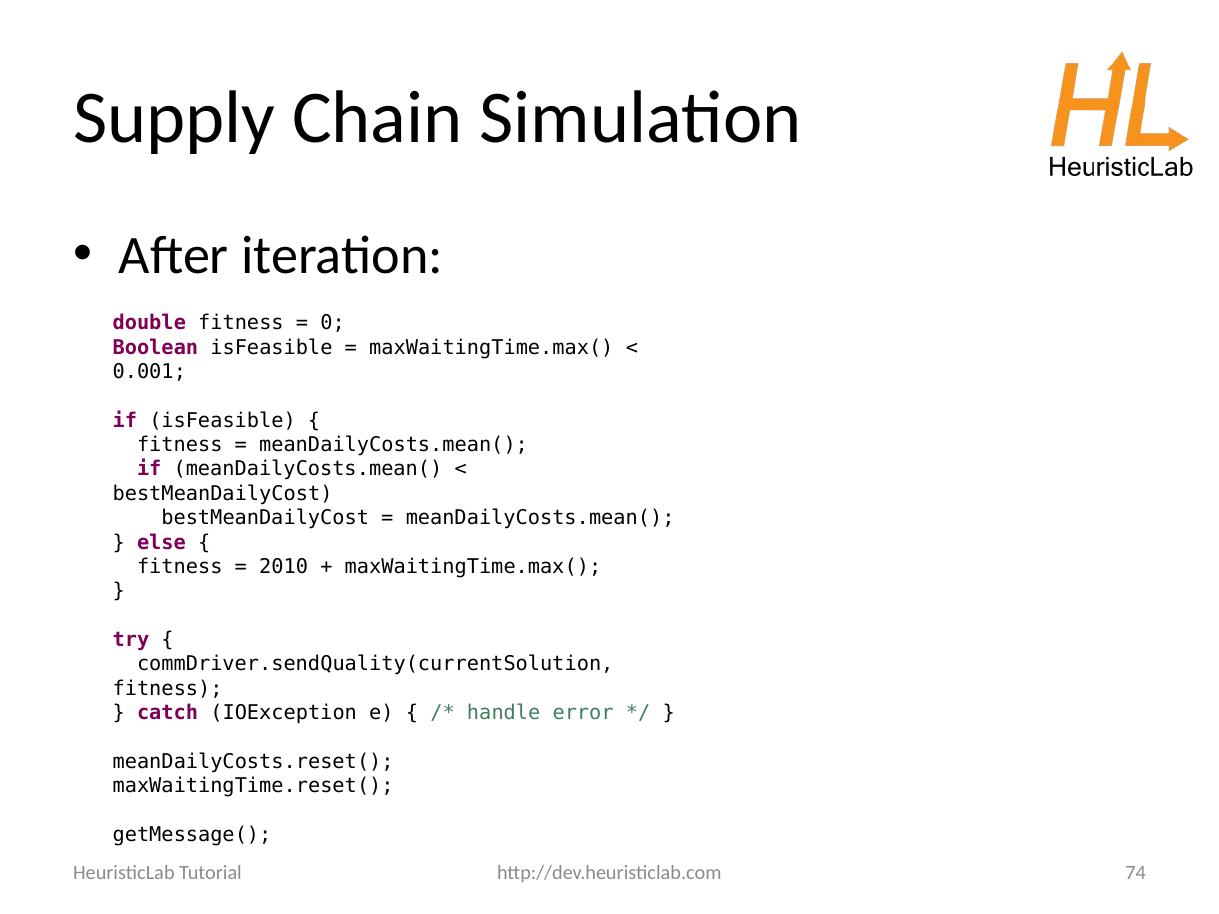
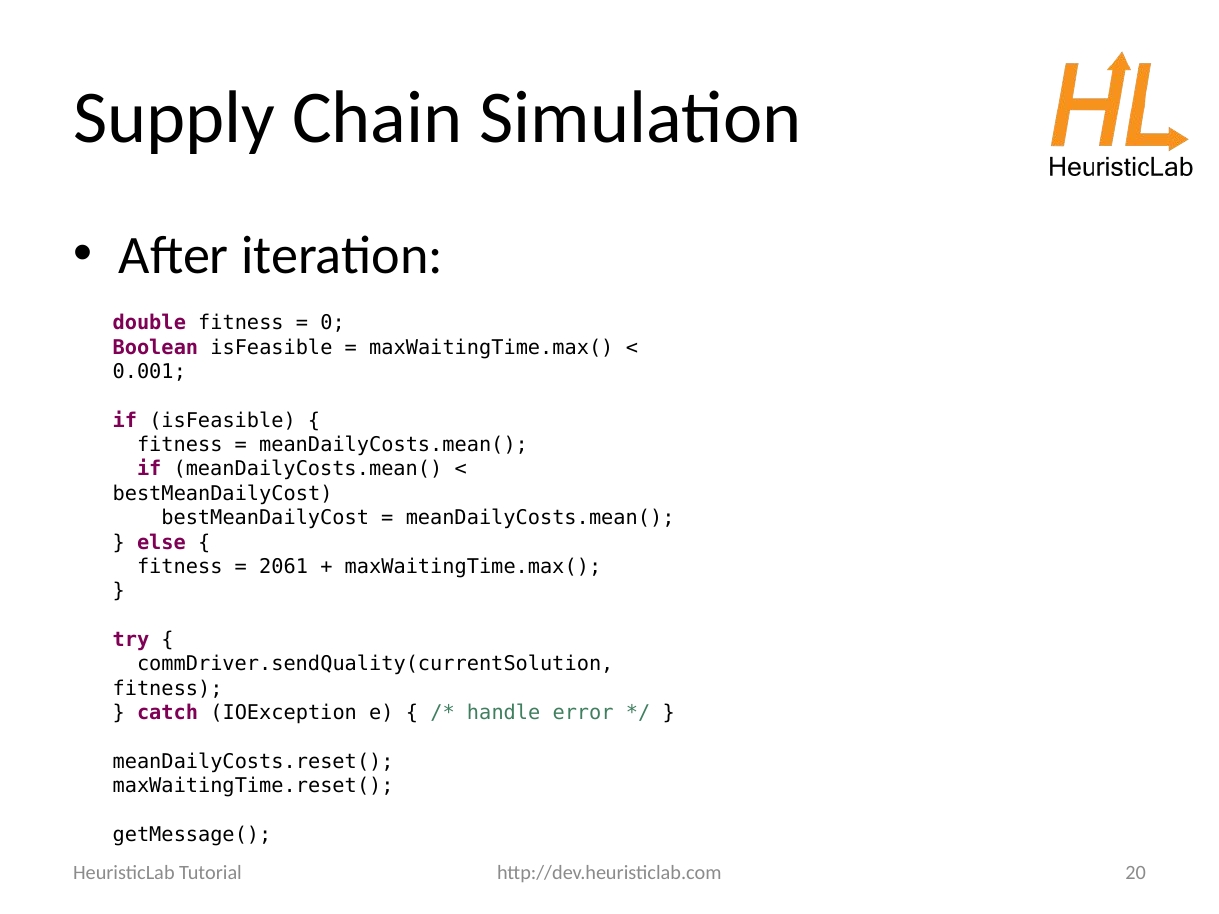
2010: 2010 -> 2061
74: 74 -> 20
